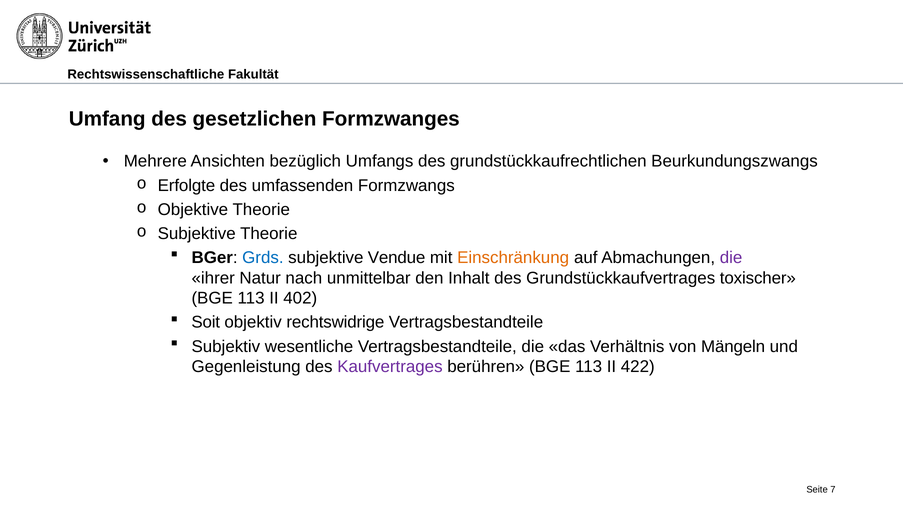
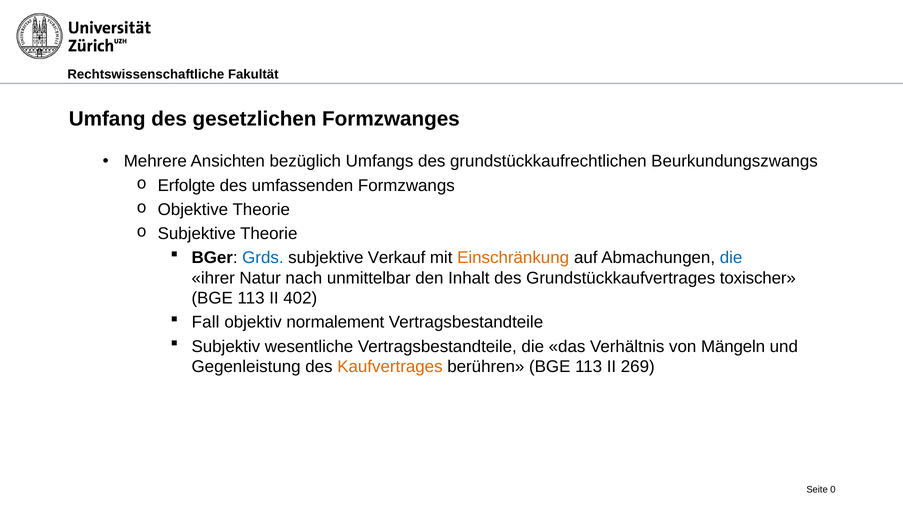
Vendue: Vendue -> Verkauf
die at (731, 258) colour: purple -> blue
Soit: Soit -> Fall
rechtswidrige: rechtswidrige -> normalement
Kaufvertrages colour: purple -> orange
422: 422 -> 269
7: 7 -> 0
